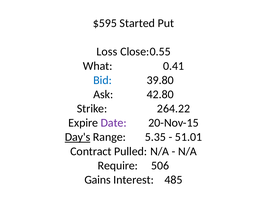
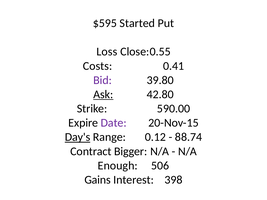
What: What -> Costs
Bid colour: blue -> purple
Ask underline: none -> present
264.22: 264.22 -> 590.00
5.35: 5.35 -> 0.12
51.01: 51.01 -> 88.74
Pulled: Pulled -> Bigger
Require: Require -> Enough
485: 485 -> 398
